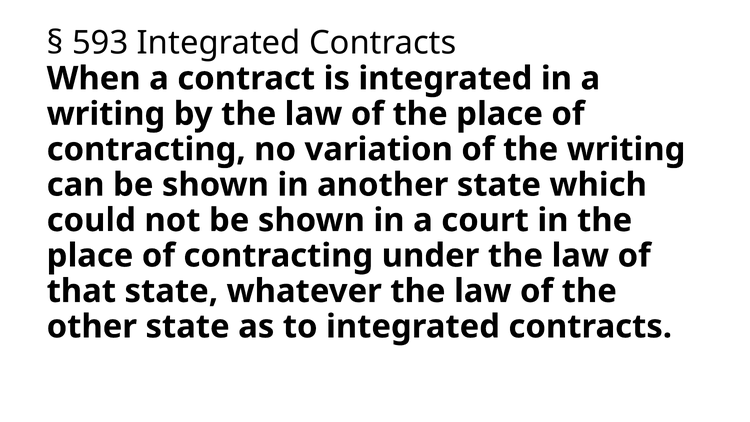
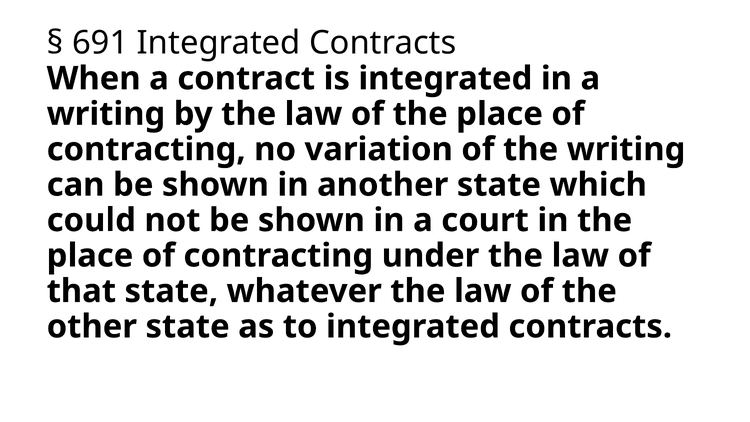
593: 593 -> 691
